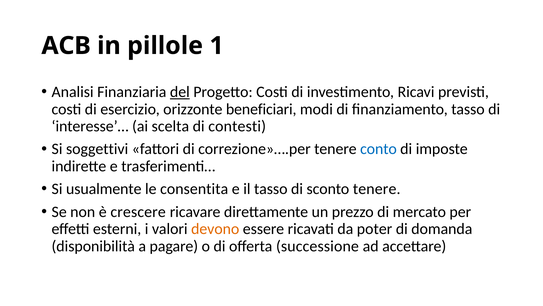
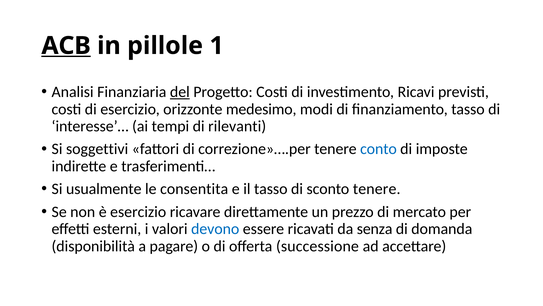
ACB underline: none -> present
beneficiari: beneficiari -> medesimo
scelta: scelta -> tempi
contesti: contesti -> rilevanti
è crescere: crescere -> esercizio
devono colour: orange -> blue
poter: poter -> senza
